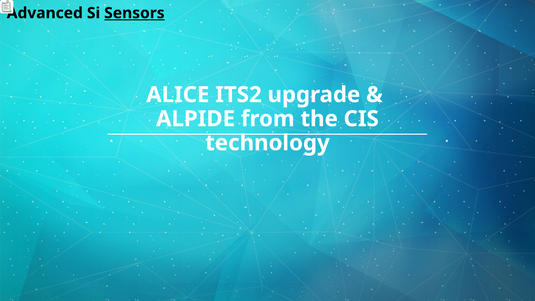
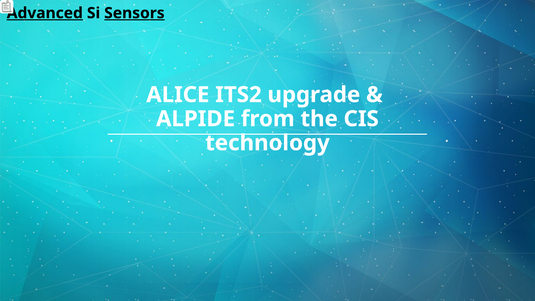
Advanced underline: none -> present
